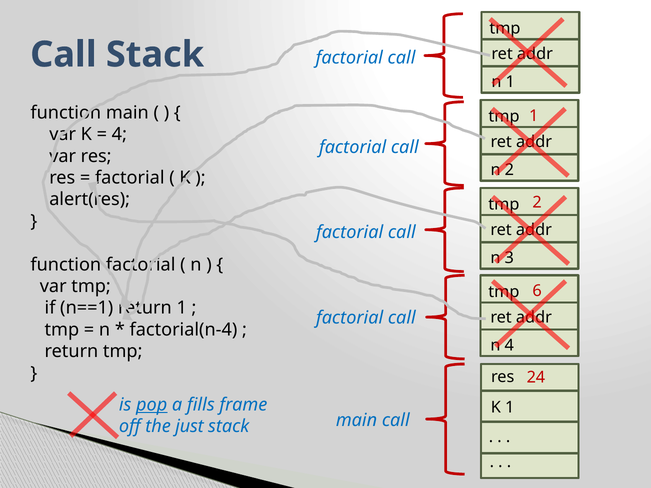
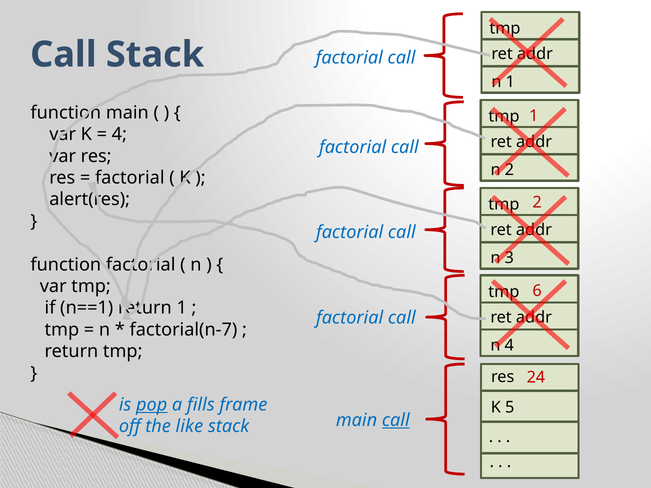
factorial(n-4: factorial(n-4 -> factorial(n-7
K 1: 1 -> 5
call at (396, 420) underline: none -> present
just: just -> like
